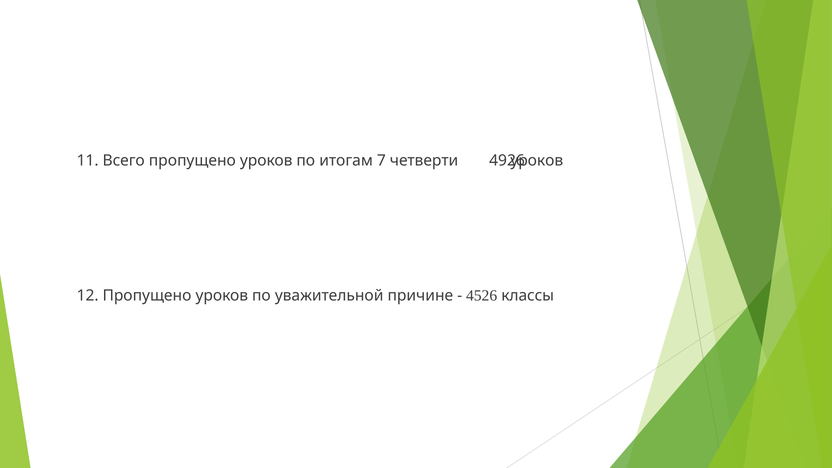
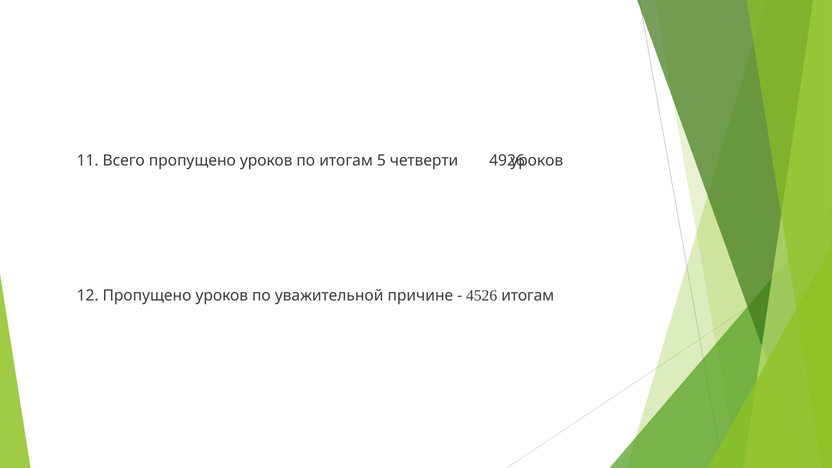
7: 7 -> 5
4526 классы: классы -> итогам
